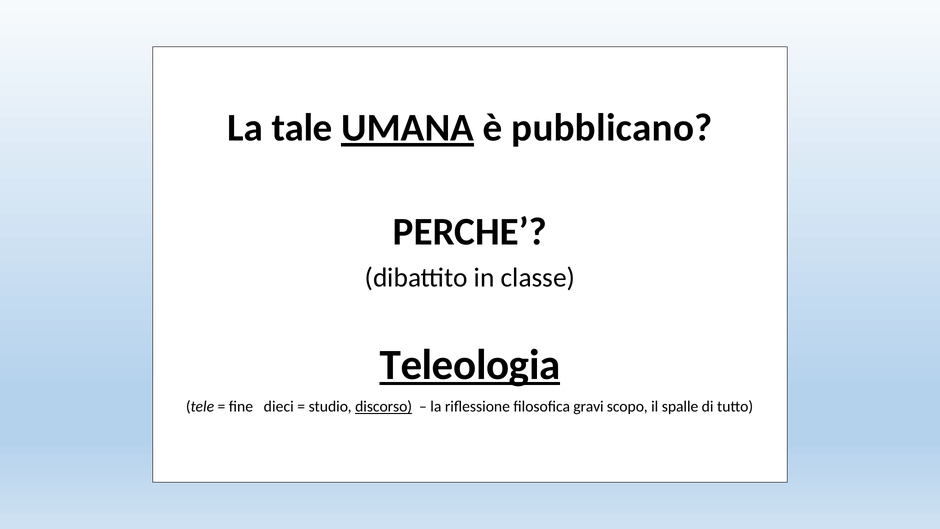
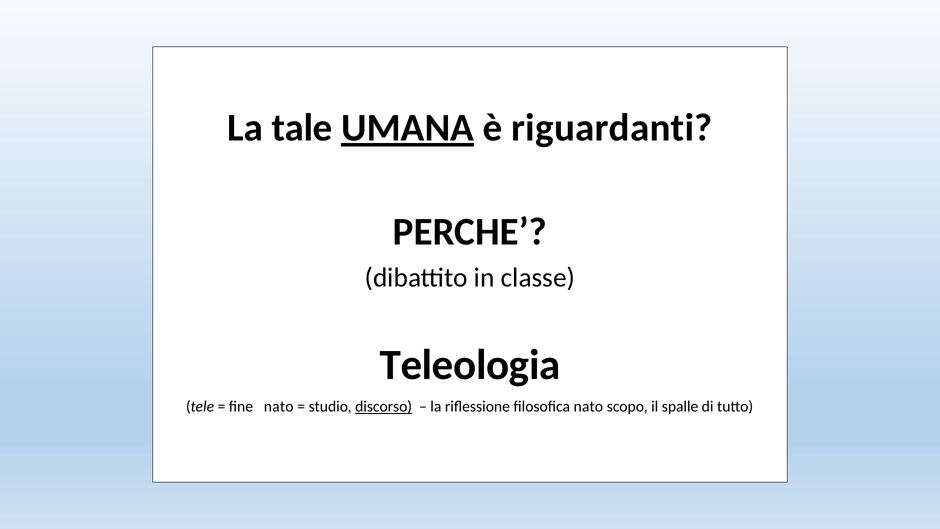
pubblicano: pubblicano -> riguardanti
Teleologia underline: present -> none
fine dieci: dieci -> nato
filosofica gravi: gravi -> nato
